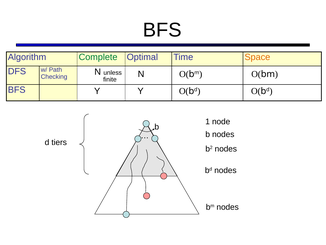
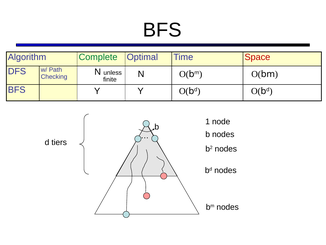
Space colour: orange -> red
